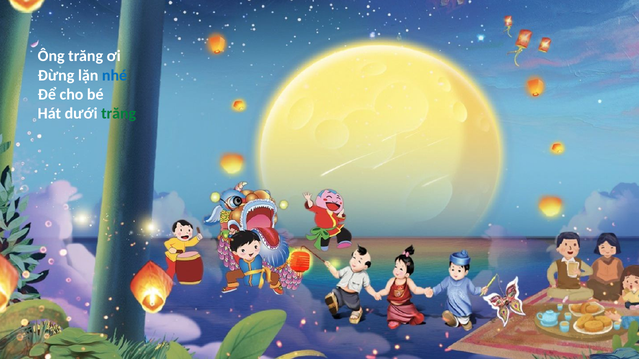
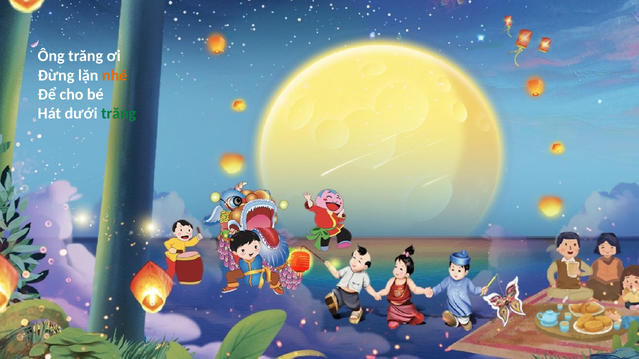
nhé colour: blue -> orange
